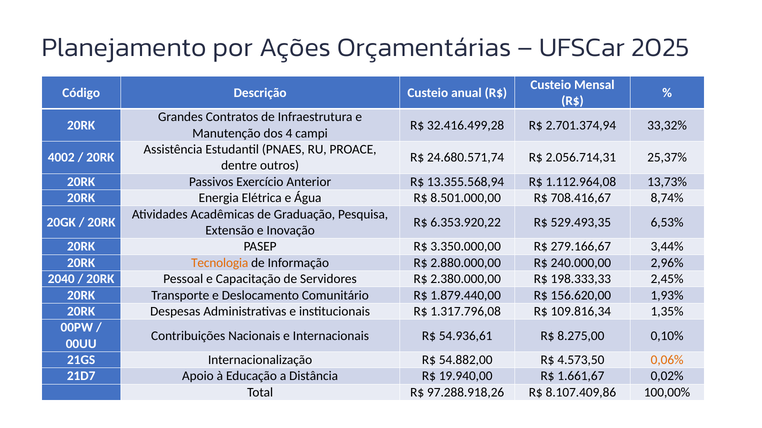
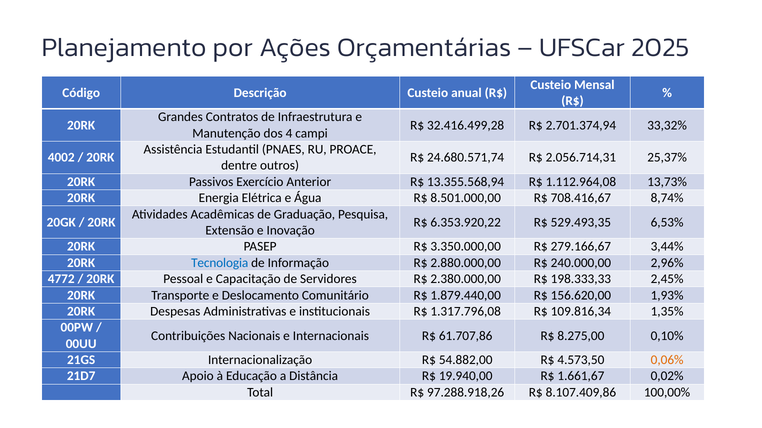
Tecnologia colour: orange -> blue
2040: 2040 -> 4772
54.936,61: 54.936,61 -> 61.707,86
